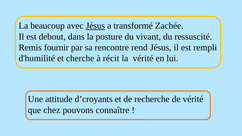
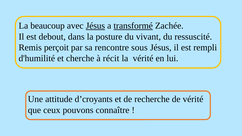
transformé underline: none -> present
fournir: fournir -> perçoit
rend: rend -> sous
chez: chez -> ceux
